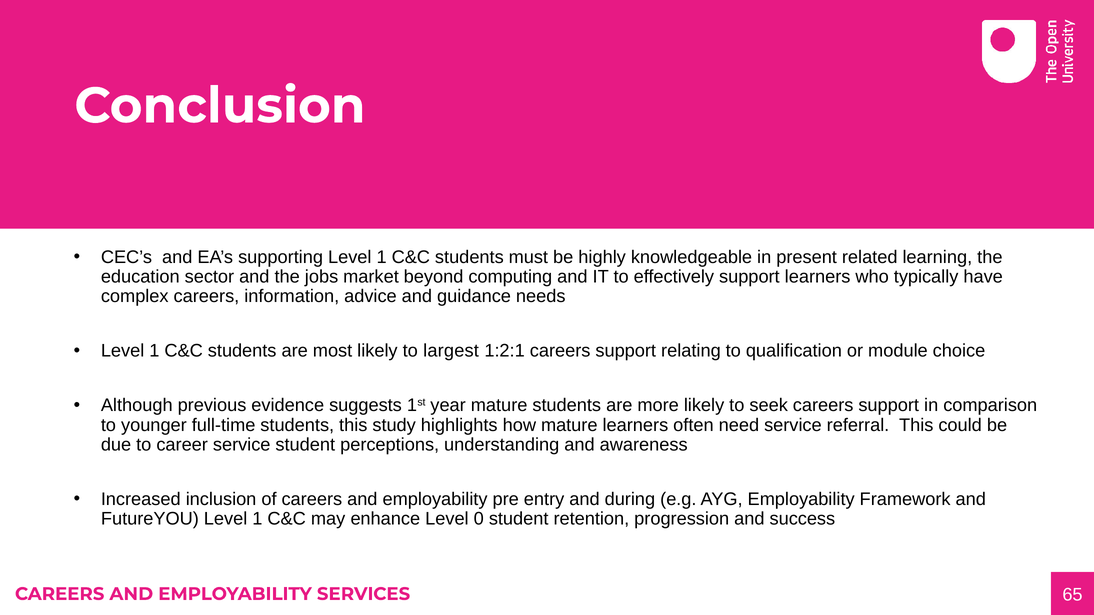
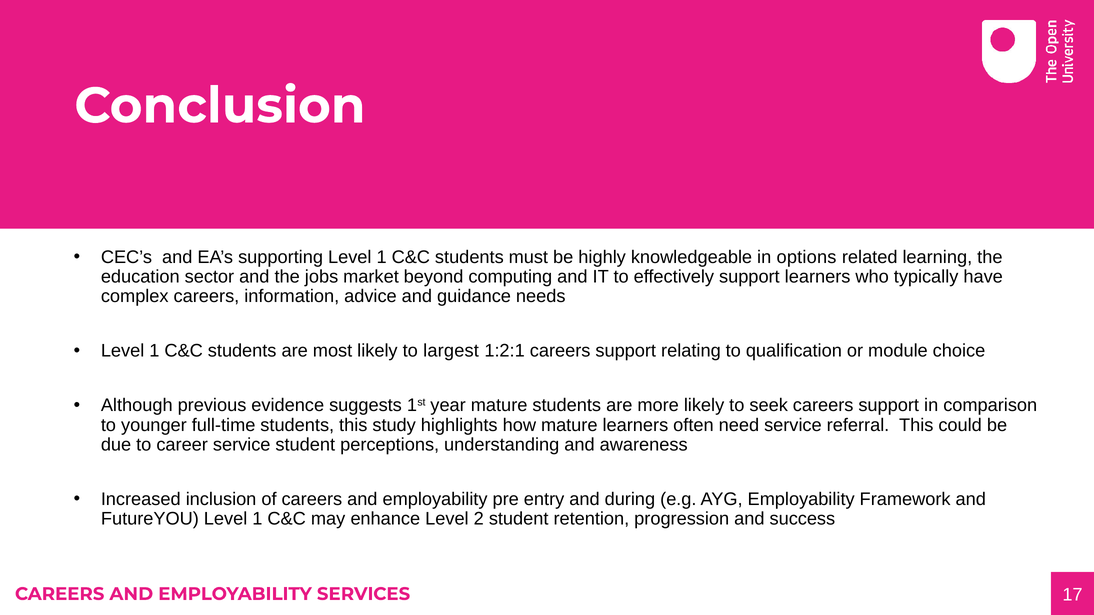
present: present -> options
0: 0 -> 2
65: 65 -> 17
